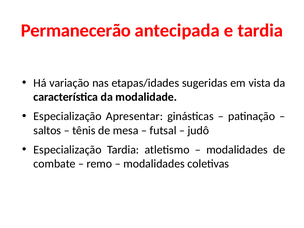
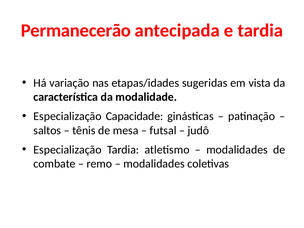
Apresentar: Apresentar -> Capacidade
